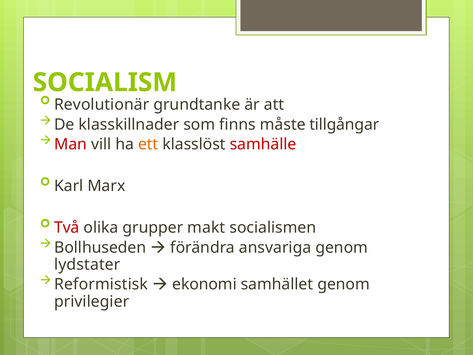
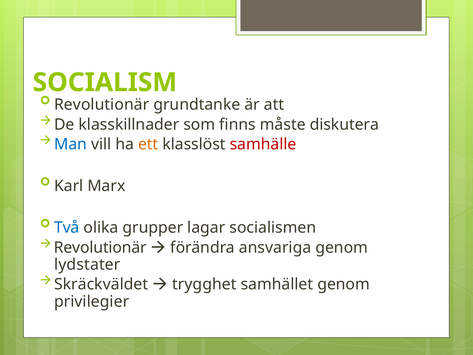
tillgångar: tillgångar -> diskutera
Man colour: red -> blue
Två colour: red -> blue
makt: makt -> lagar
Bollhuseden at (100, 247): Bollhuseden -> Revolutionär
Reformistisk: Reformistisk -> Skräckväldet
ekonomi: ekonomi -> trygghet
